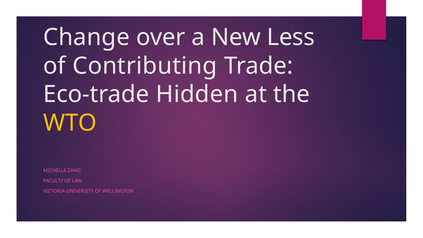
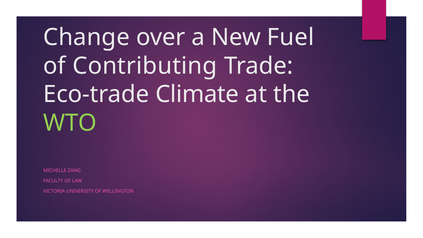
Less: Less -> Fuel
Hidden: Hidden -> Climate
WTO colour: yellow -> light green
